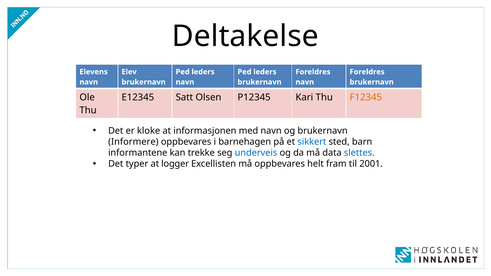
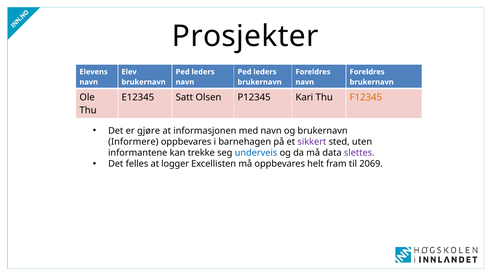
Deltakelse: Deltakelse -> Prosjekter
kloke: kloke -> gjøre
sikkert colour: blue -> purple
barn: barn -> uten
slettes colour: blue -> purple
typer: typer -> felles
2001: 2001 -> 2069
